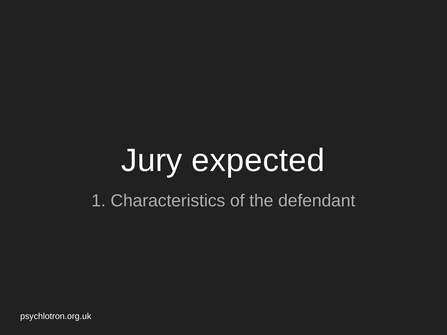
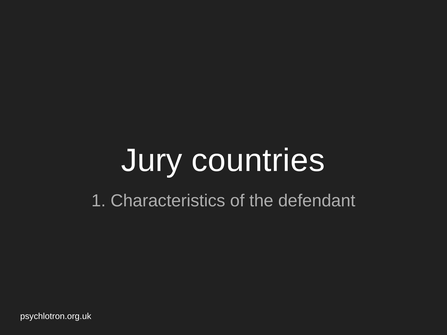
expected: expected -> countries
